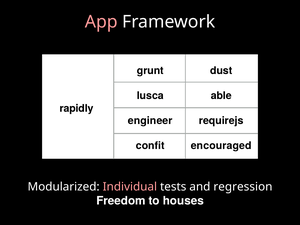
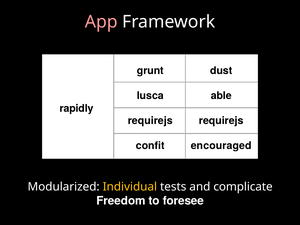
engineer at (150, 121): engineer -> requirejs
Individual colour: pink -> yellow
regression: regression -> complicate
houses: houses -> foresee
